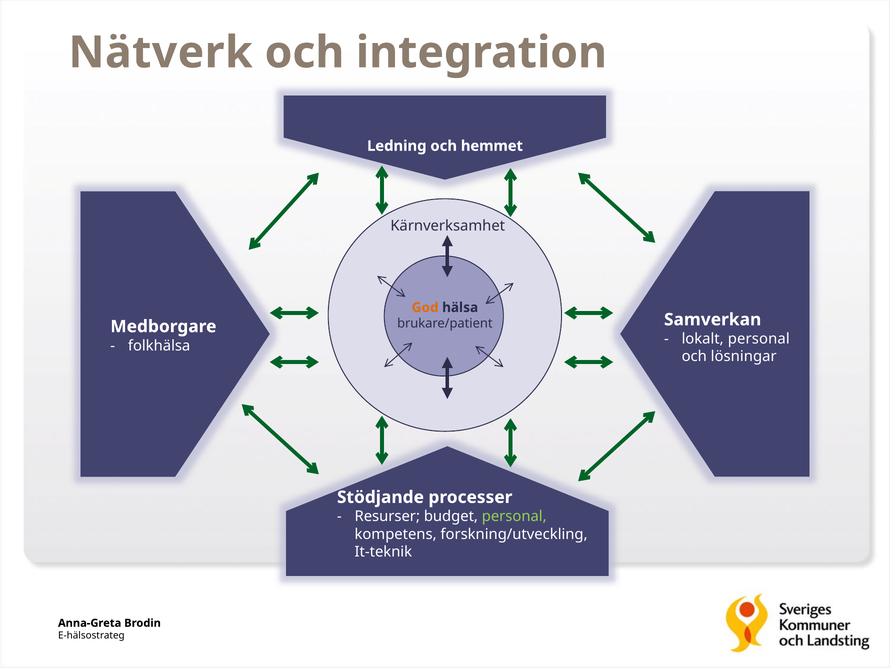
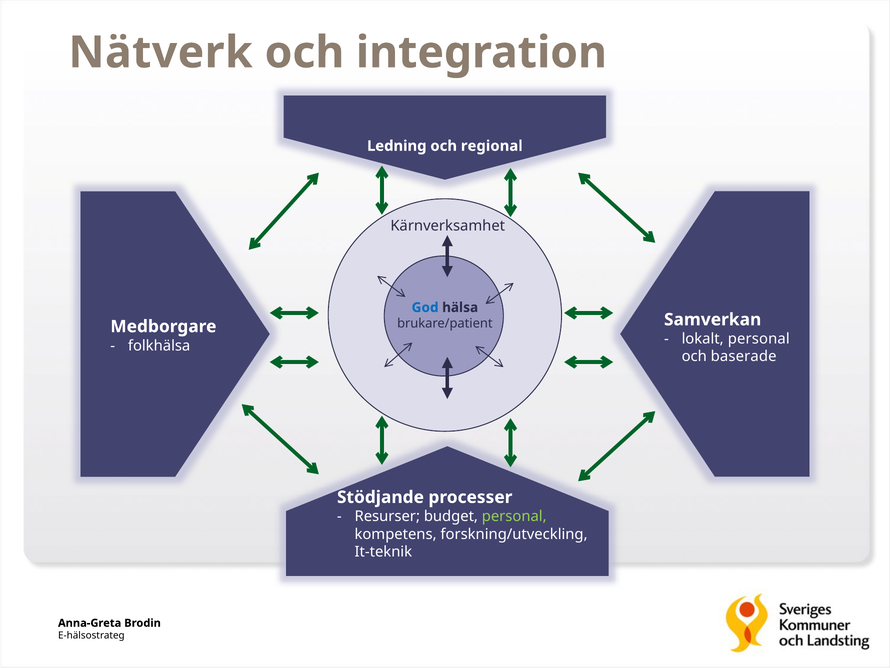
hemmet: hemmet -> regional
God colour: orange -> blue
lösningar: lösningar -> baserade
